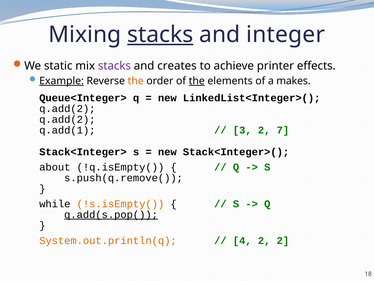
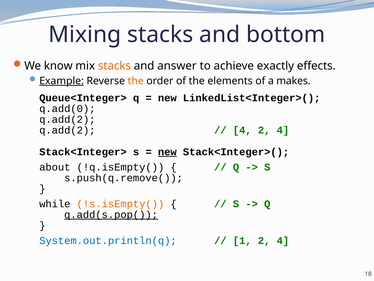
stacks at (160, 35) underline: present -> none
integer: integer -> bottom
static: static -> know
stacks at (114, 66) colour: purple -> orange
creates: creates -> answer
printer: printer -> exactly
the at (197, 81) underline: present -> none
q.add(2 at (67, 108): q.add(2 -> q.add(0
q.add(1 at (67, 130): q.add(1 -> q.add(2
3 at (242, 130): 3 -> 4
7 at (283, 130): 7 -> 4
new at (167, 152) underline: none -> present
System.out.println(q colour: orange -> blue
4: 4 -> 1
2 at (283, 240): 2 -> 4
